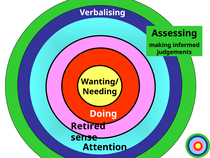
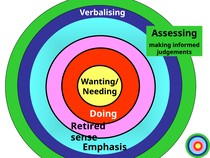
Attention: Attention -> Emphasis
